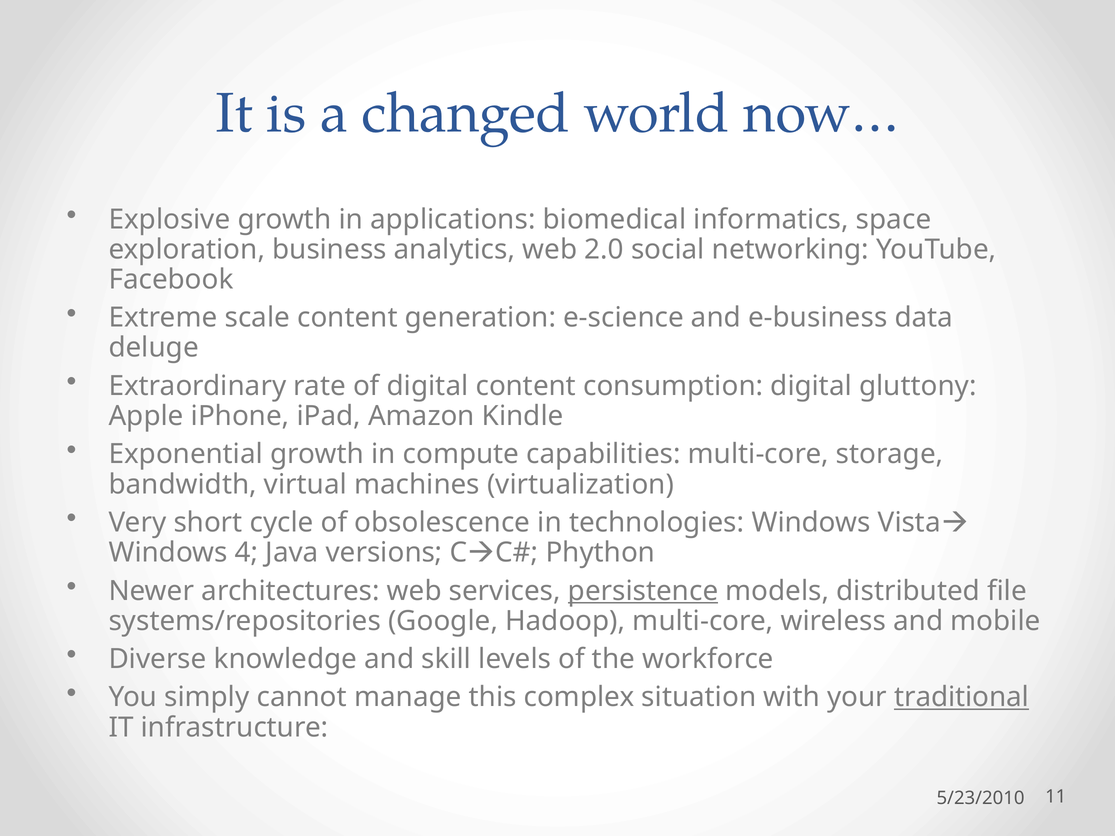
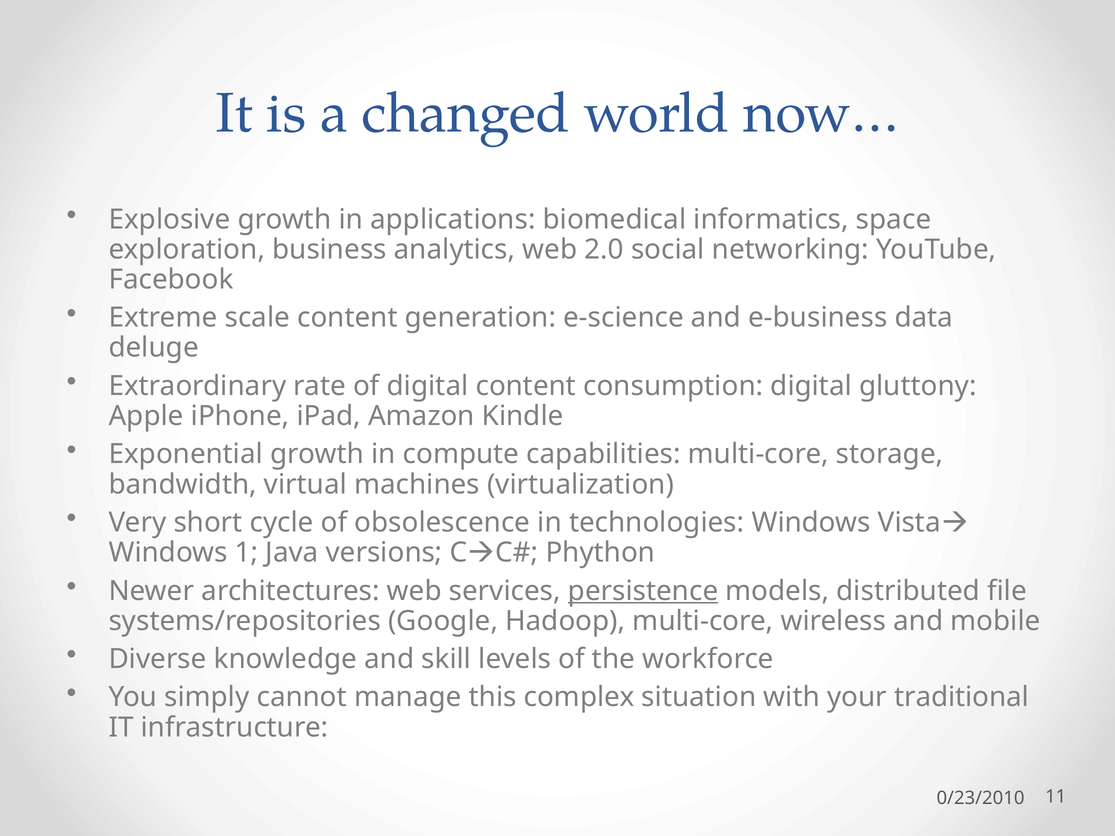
4: 4 -> 1
traditional underline: present -> none
5/23/2010: 5/23/2010 -> 0/23/2010
